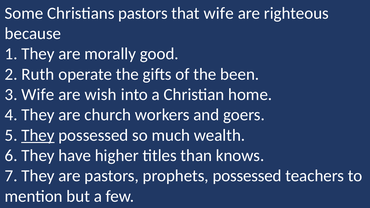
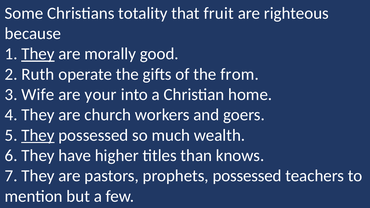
Christians pastors: pastors -> totality
that wife: wife -> fruit
They at (38, 54) underline: none -> present
been: been -> from
wish: wish -> your
